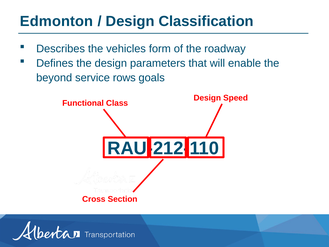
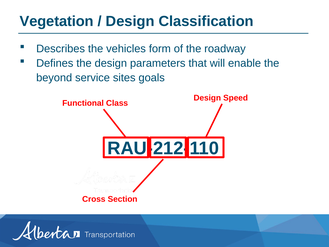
Edmonton: Edmonton -> Vegetation
rows: rows -> sites
